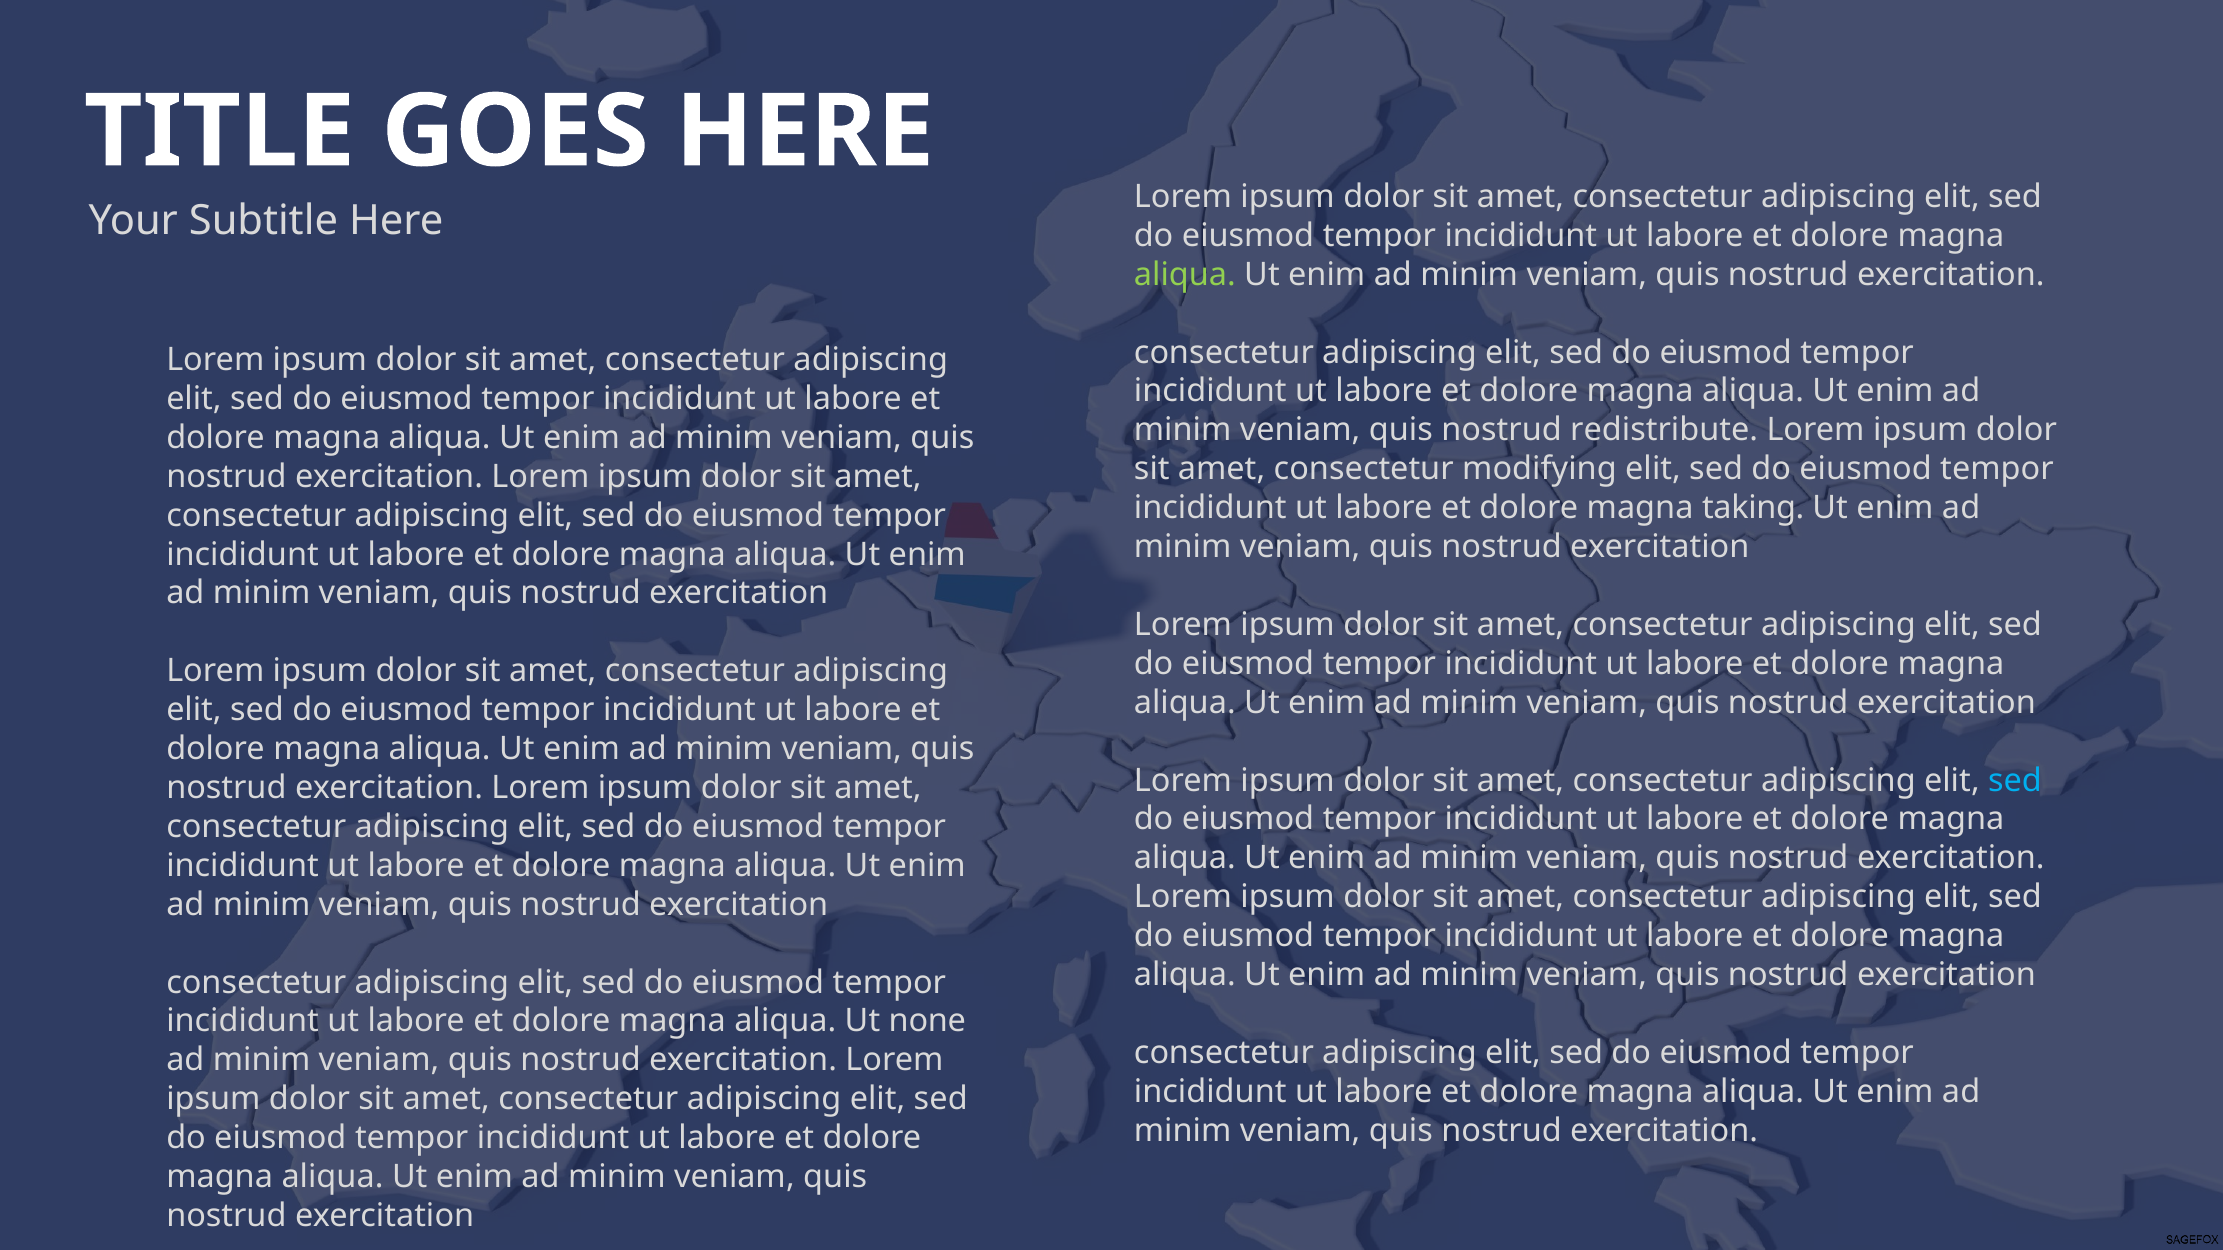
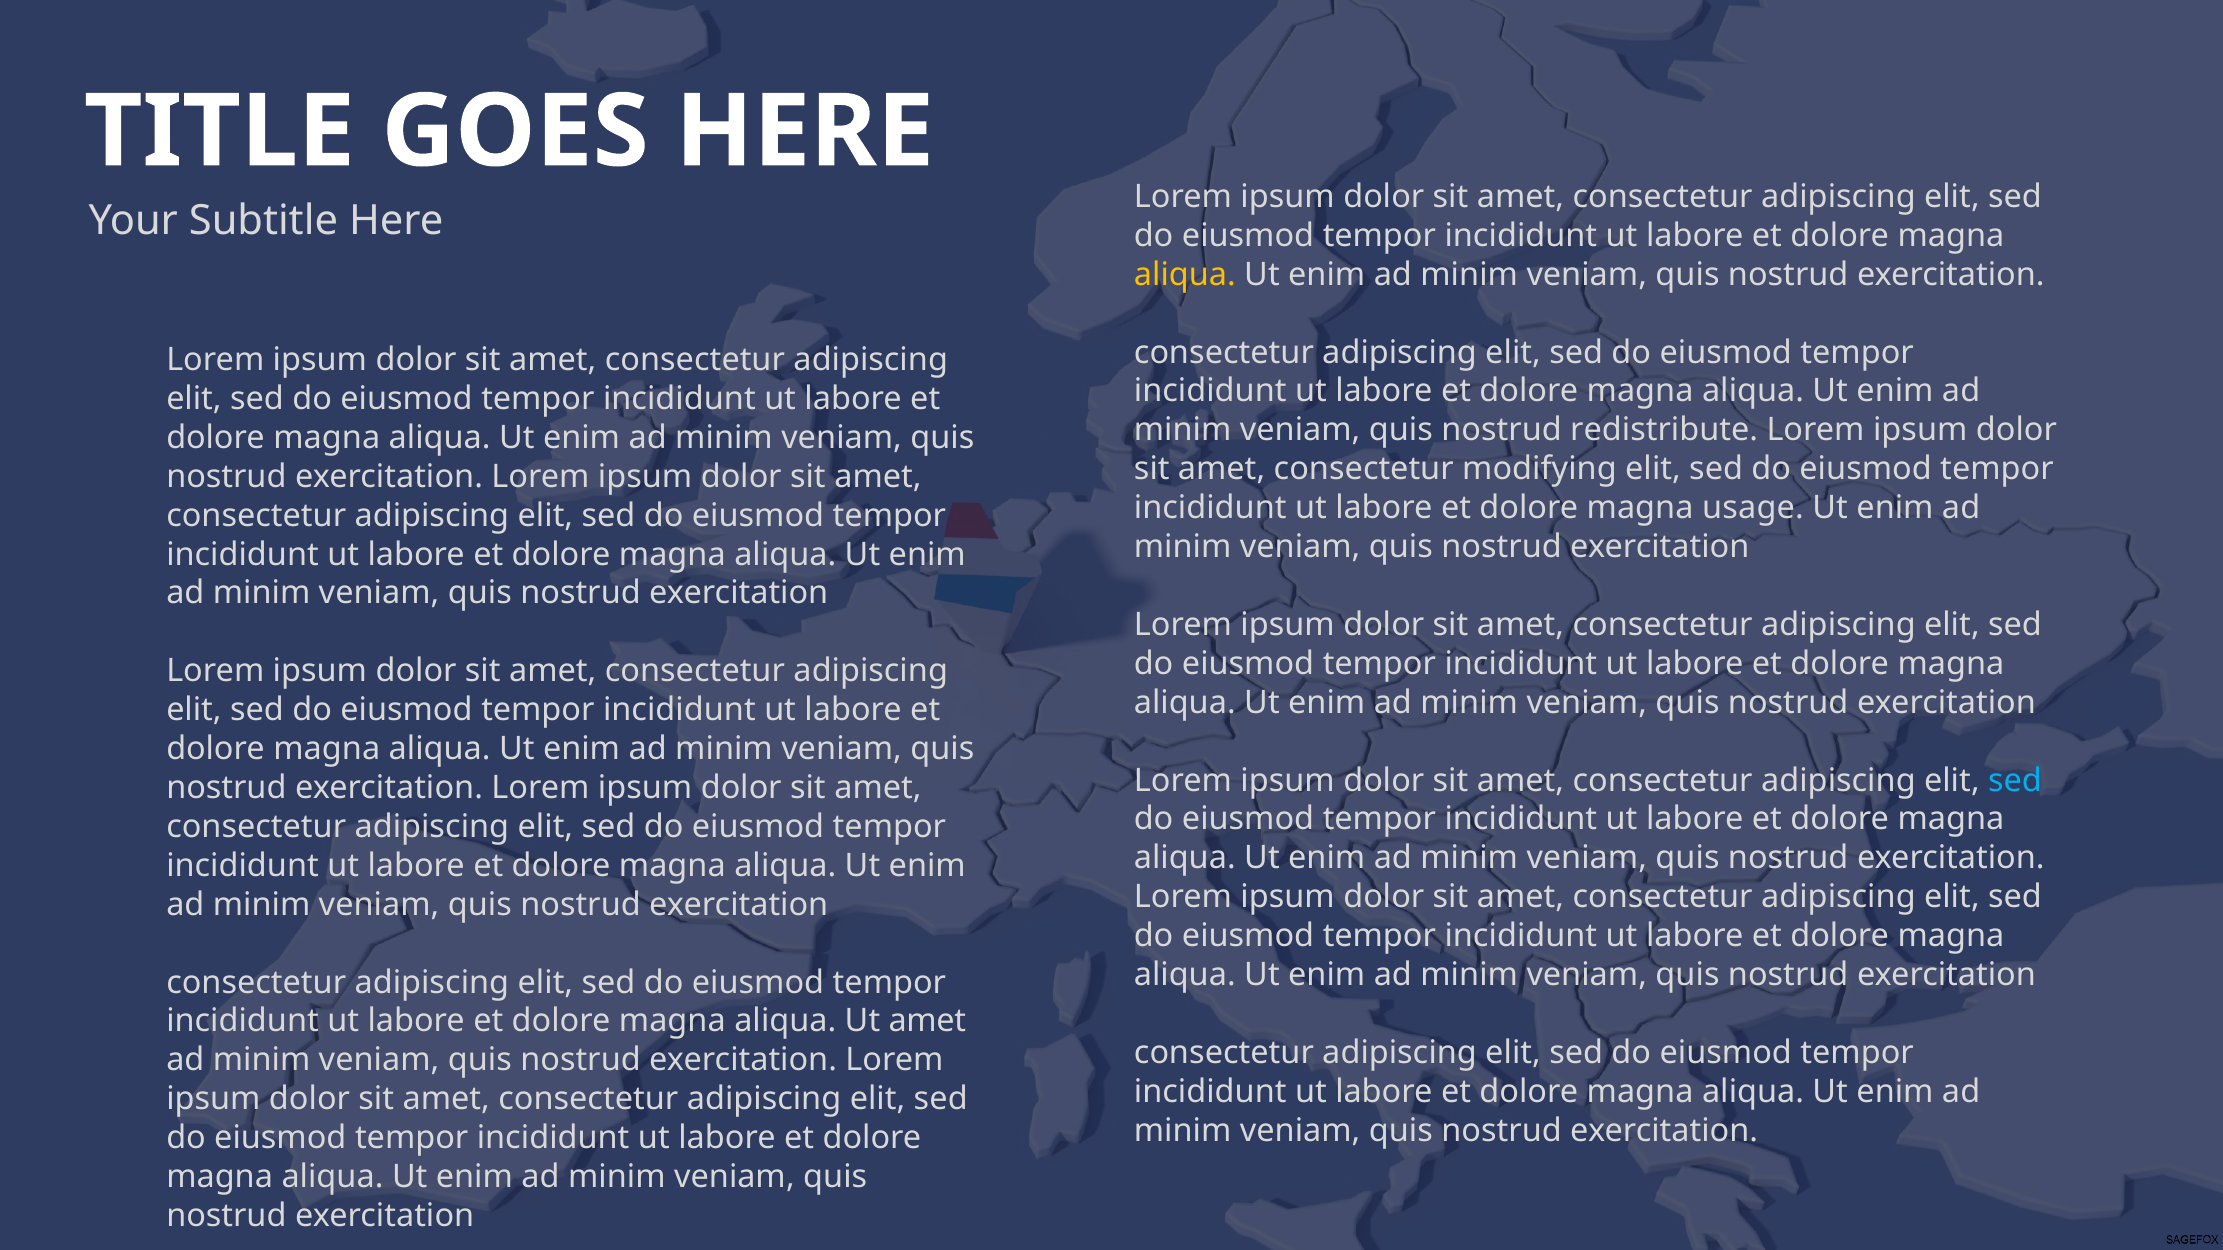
aliqua at (1185, 275) colour: light green -> yellow
taking: taking -> usage
Ut none: none -> amet
